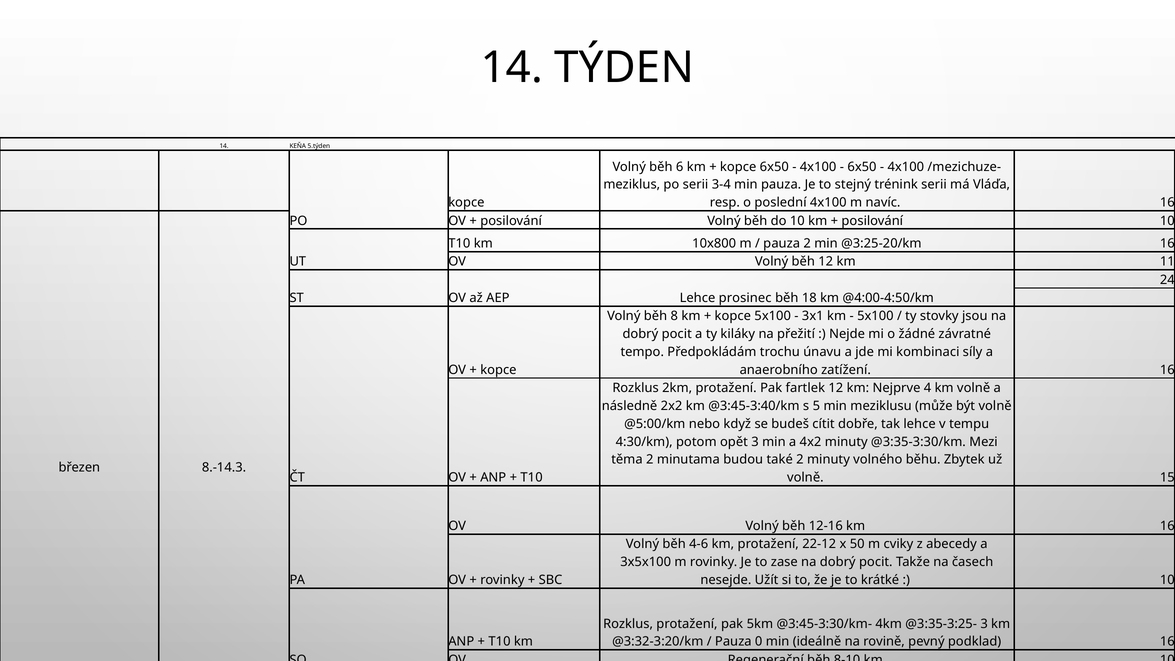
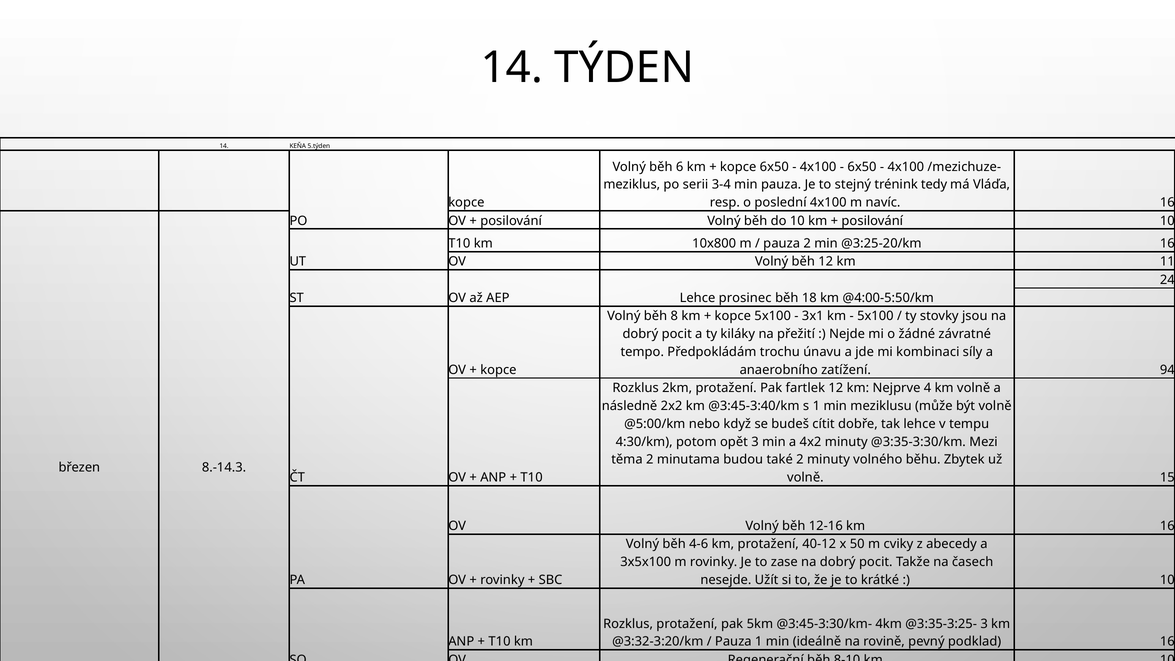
trénink serii: serii -> tedy
@4:00-4:50/km: @4:00-4:50/km -> @4:00-5:50/km
zatížení 16: 16 -> 94
s 5: 5 -> 1
22-12: 22-12 -> 40-12
Pauza 0: 0 -> 1
